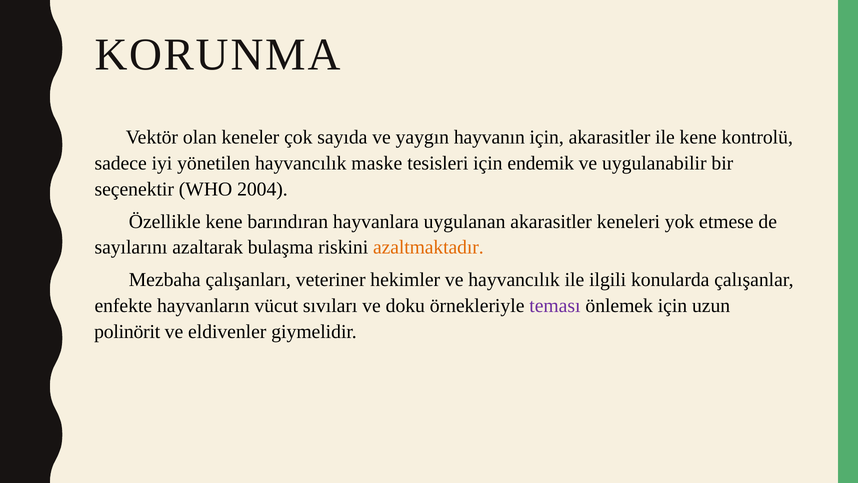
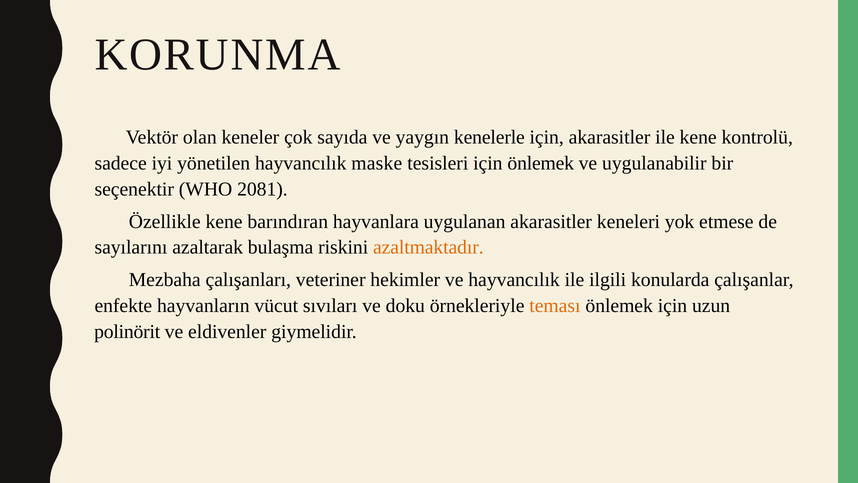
hayvanın: hayvanın -> kenelerle
için endemik: endemik -> önlemek
2004: 2004 -> 2081
teması colour: purple -> orange
